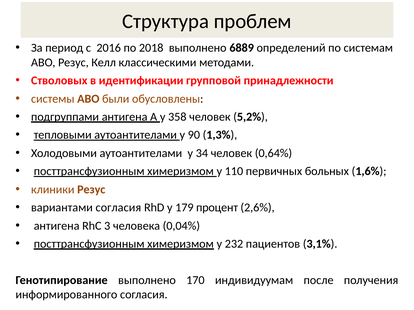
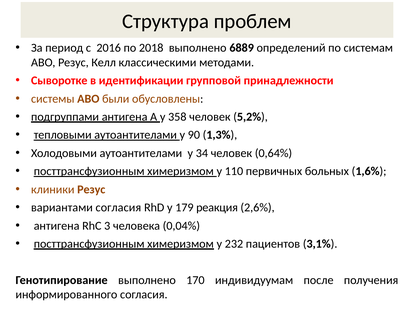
Стволовых: Стволовых -> Сыворотке
процент: процент -> реакция
